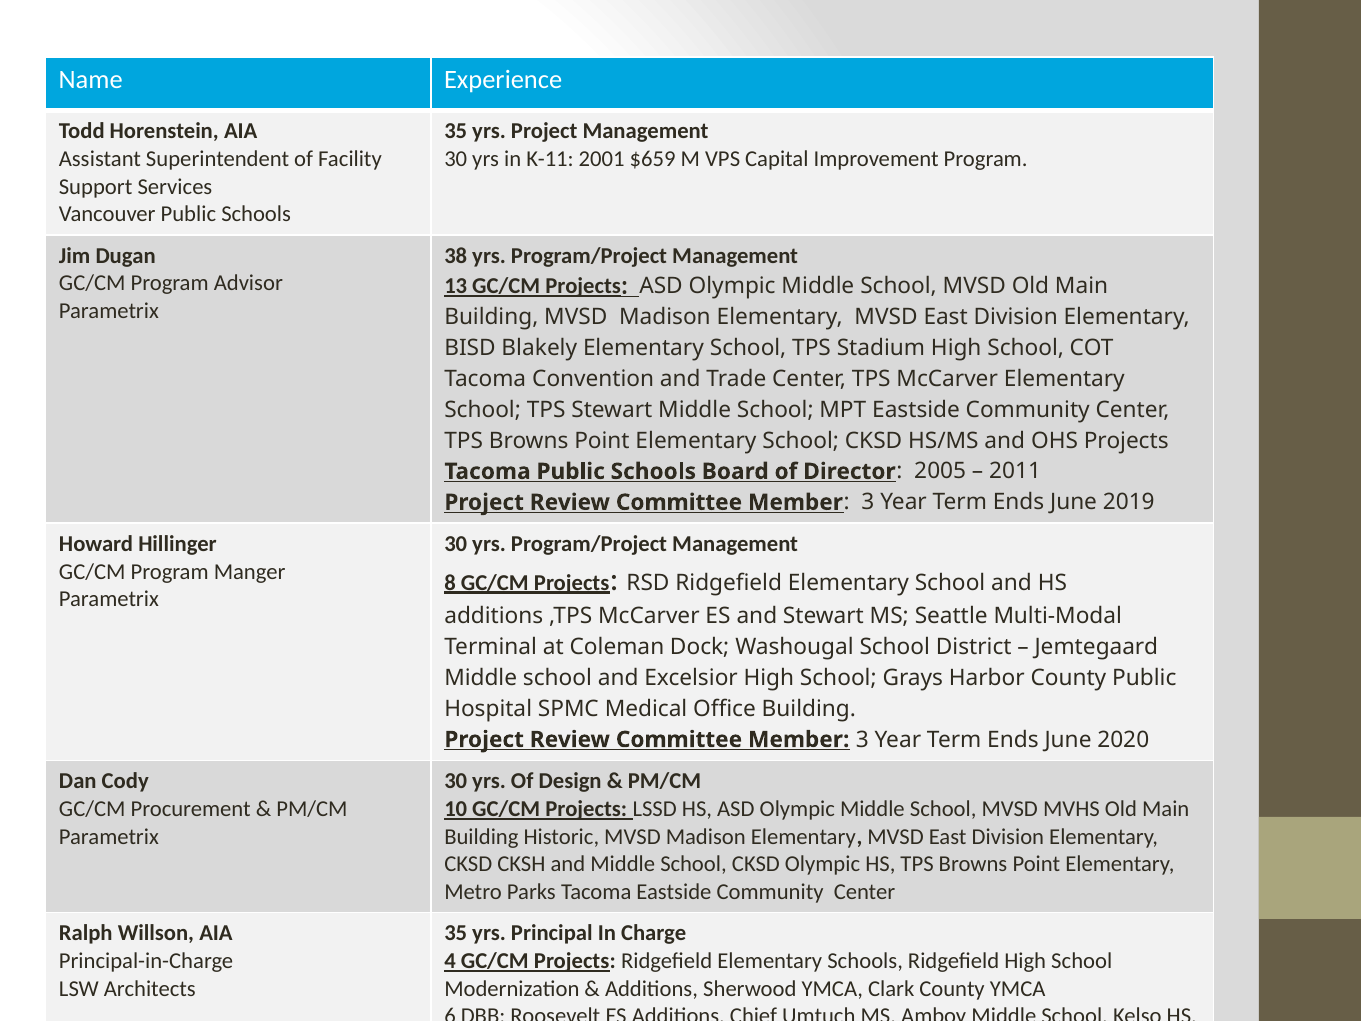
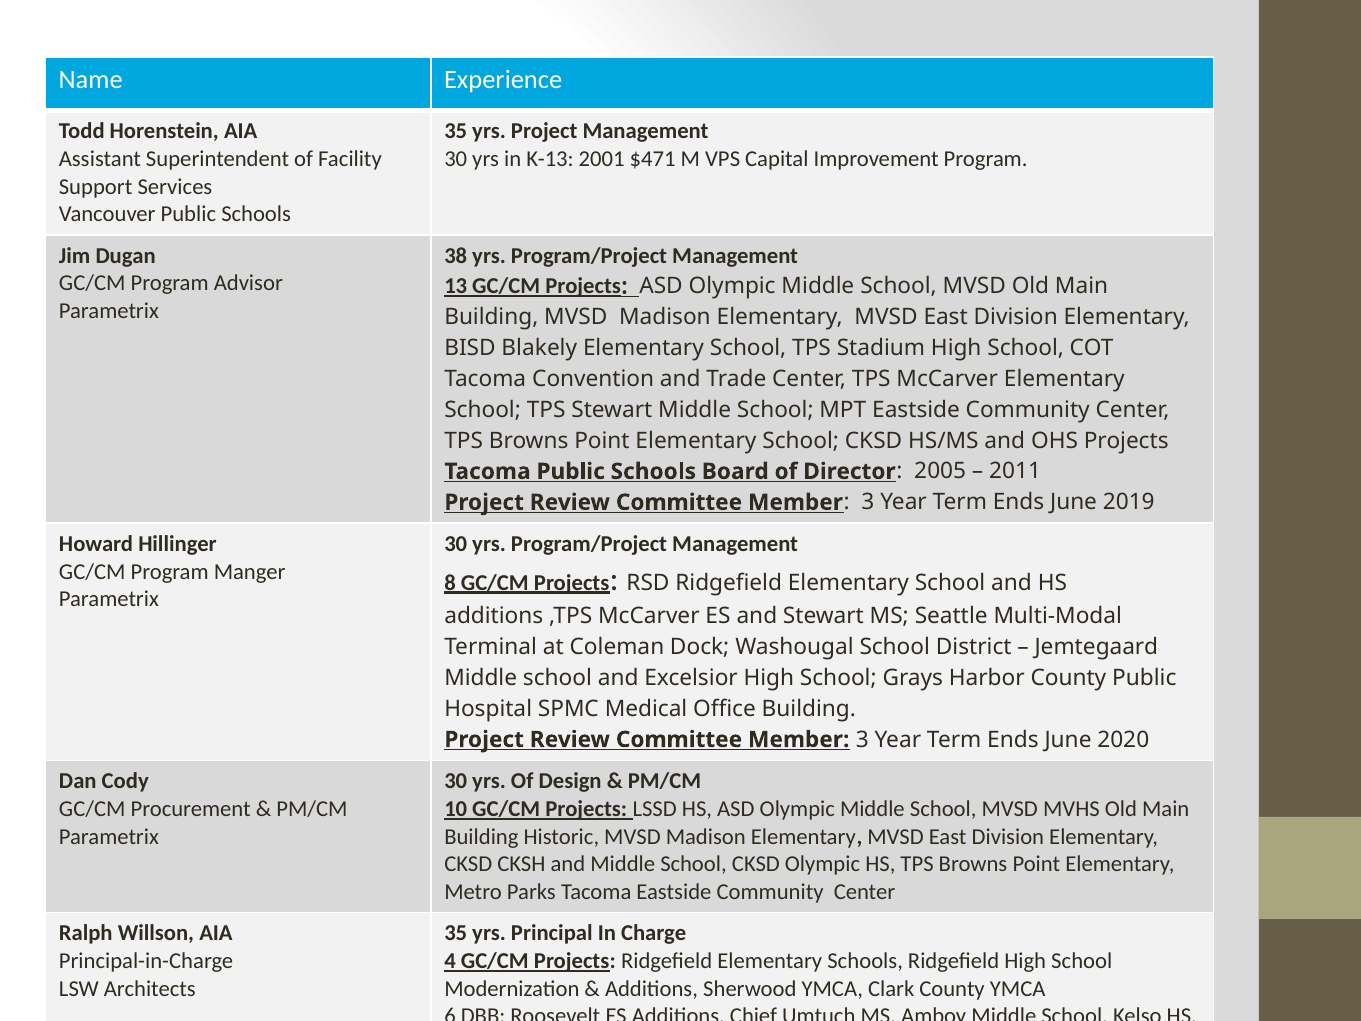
K-11: K-11 -> K-13
$659: $659 -> $471
